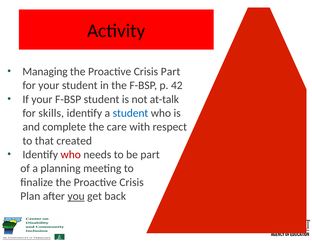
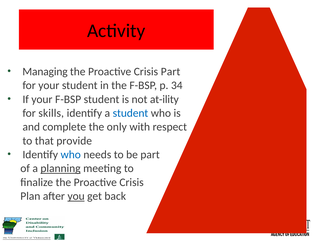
42: 42 -> 34
at-talk: at-talk -> at-ility
care: care -> only
created: created -> provide
who at (71, 155) colour: red -> blue
planning underline: none -> present
